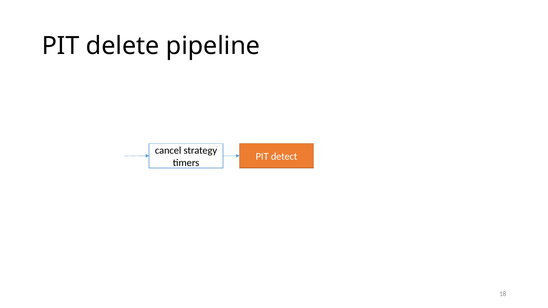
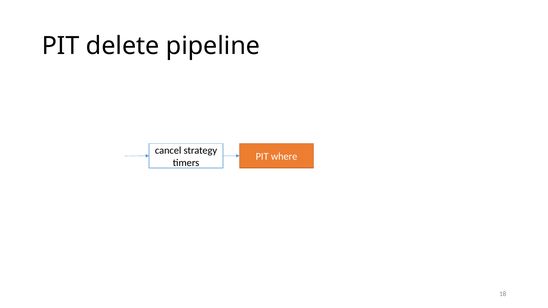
detect: detect -> where
